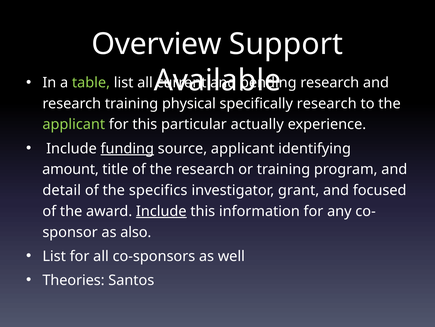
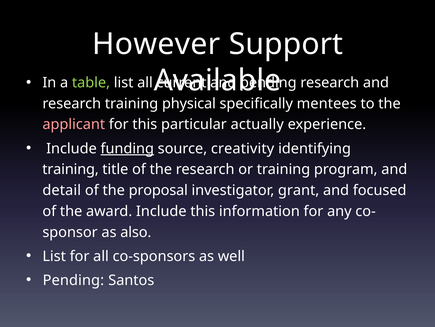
Overview: Overview -> However
specifically research: research -> mentees
applicant at (74, 124) colour: light green -> pink
source applicant: applicant -> creativity
amount at (71, 169): amount -> training
specifics: specifics -> proposal
Include at (161, 211) underline: present -> none
Theories at (73, 280): Theories -> Pending
